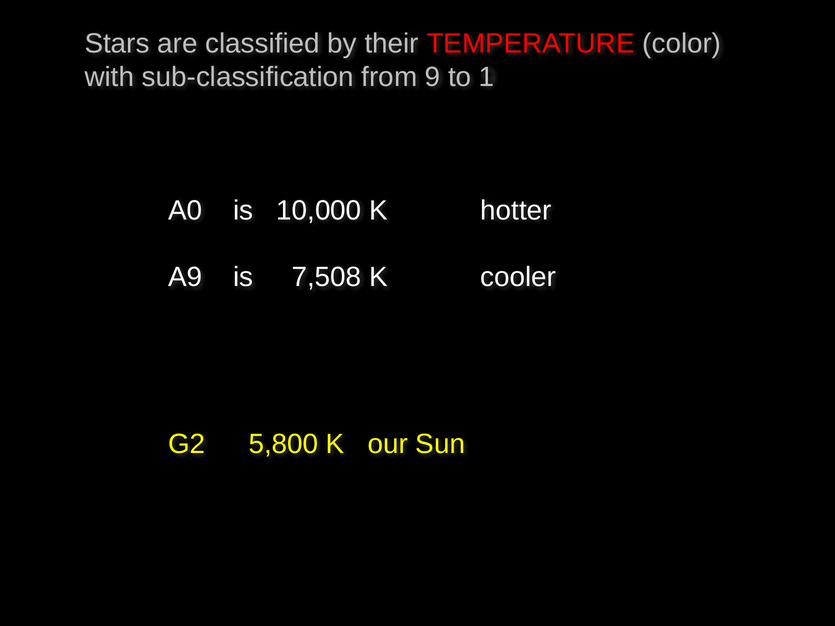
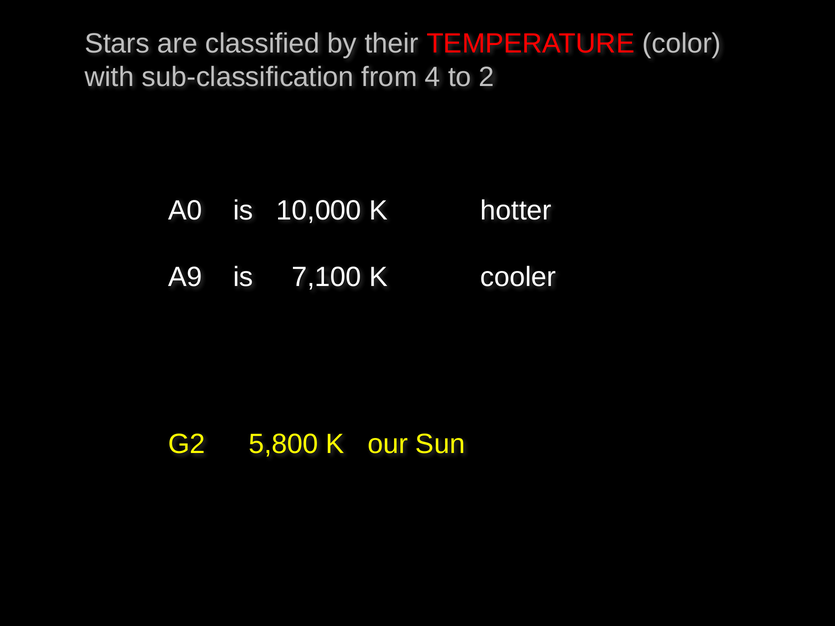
9: 9 -> 4
1: 1 -> 2
7,508: 7,508 -> 7,100
